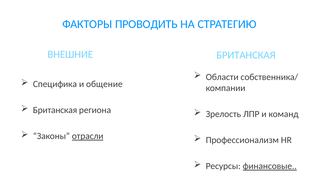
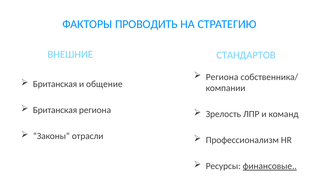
ВНЕШНИЕ БРИТАНСКАЯ: БРИТАНСКАЯ -> СТАНДАРТОВ
Области at (222, 77): Области -> Региона
Специфика at (55, 84): Специфика -> Британская
отрасли underline: present -> none
